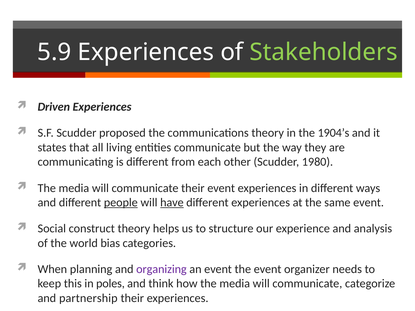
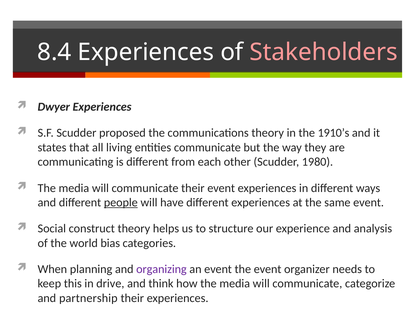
5.9: 5.9 -> 8.4
Stakeholders colour: light green -> pink
Driven: Driven -> Dwyer
1904’s: 1904’s -> 1910’s
have underline: present -> none
poles: poles -> drive
